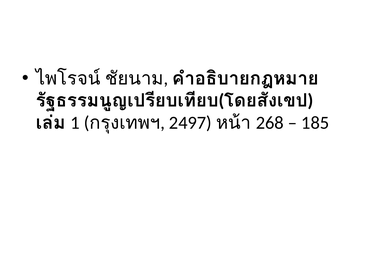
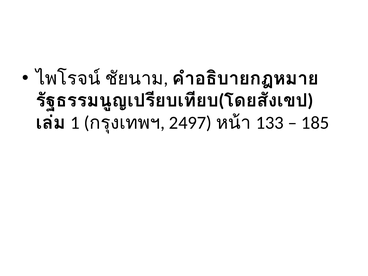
268: 268 -> 133
